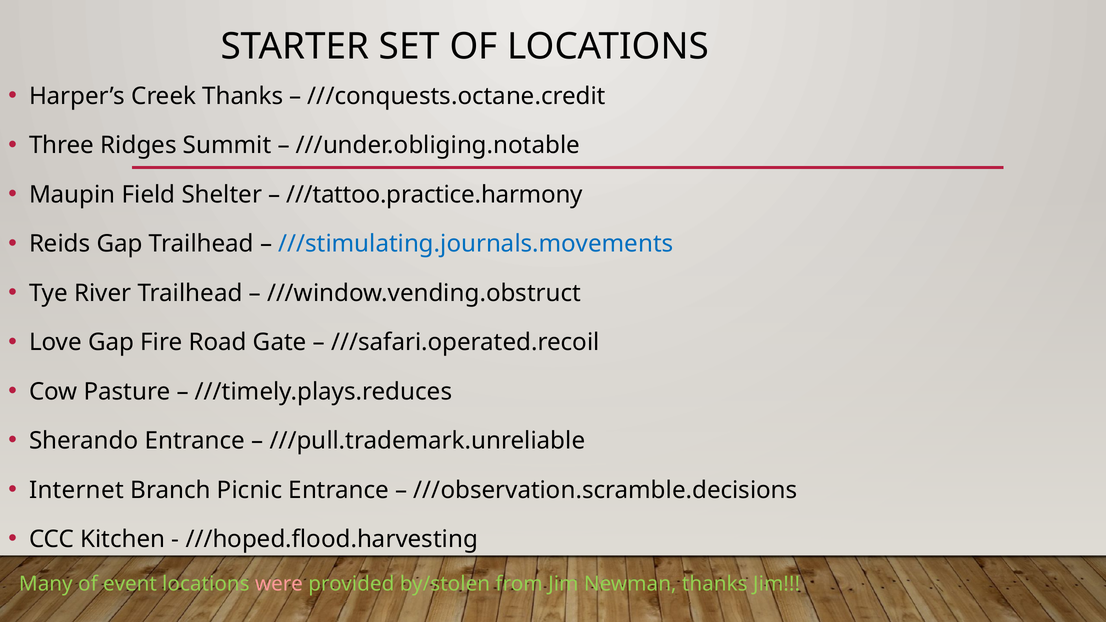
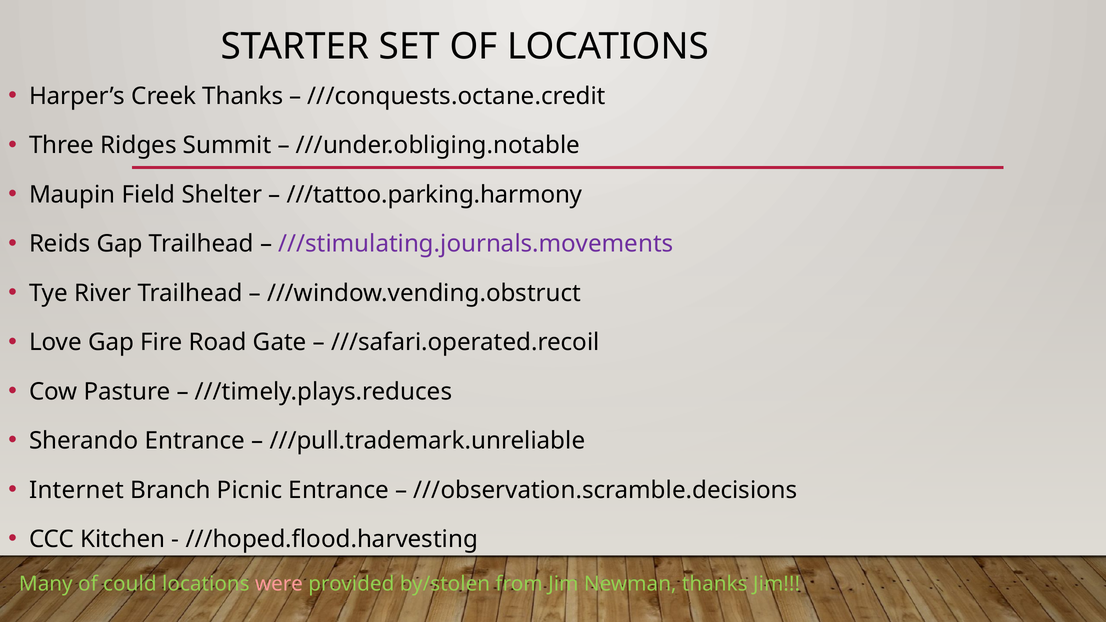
///tattoo.practice.harmony: ///tattoo.practice.harmony -> ///tattoo.parking.harmony
///stimulating.journals.movements colour: blue -> purple
event: event -> could
